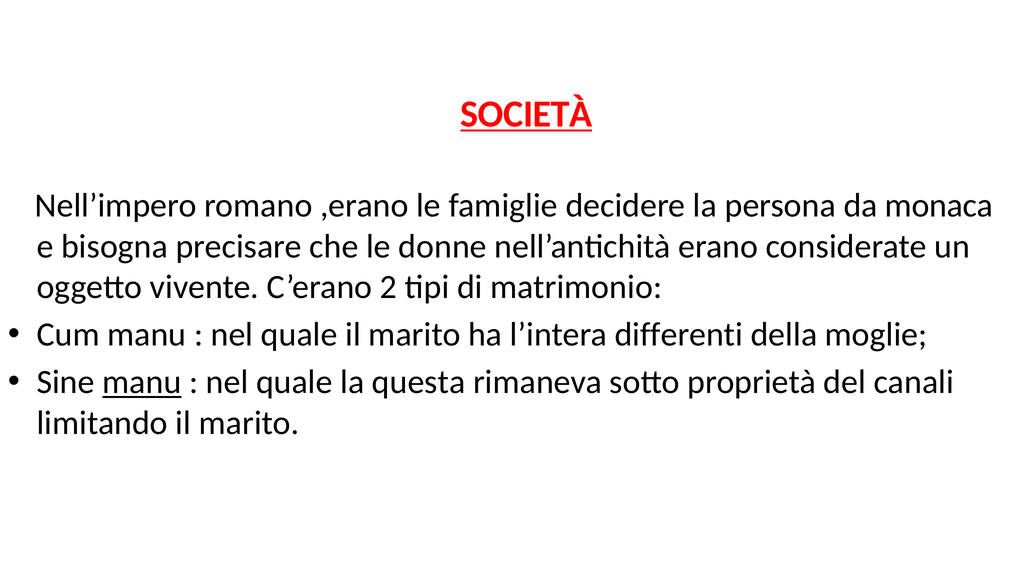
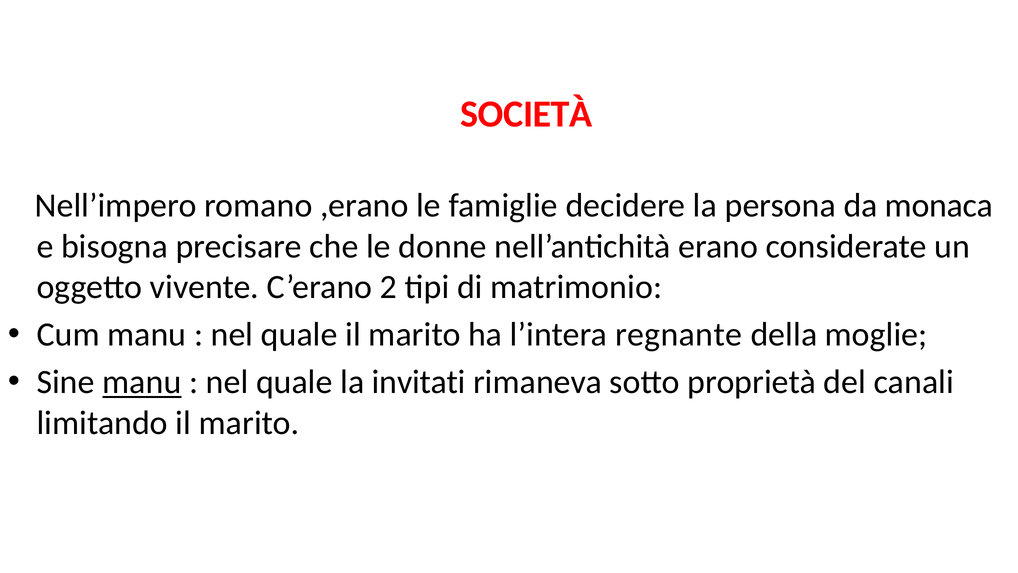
SOCIETÀ underline: present -> none
differenti: differenti -> regnante
questa: questa -> invitati
